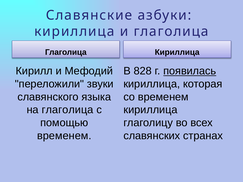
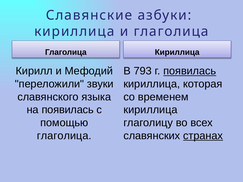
828: 828 -> 793
на глаголица: глаголица -> появилась
временем at (64, 136): временем -> глаголица
странах underline: none -> present
